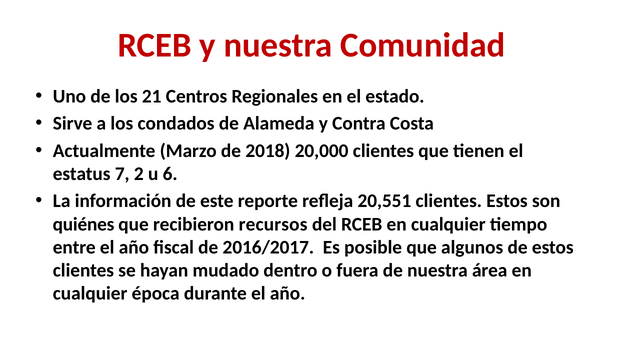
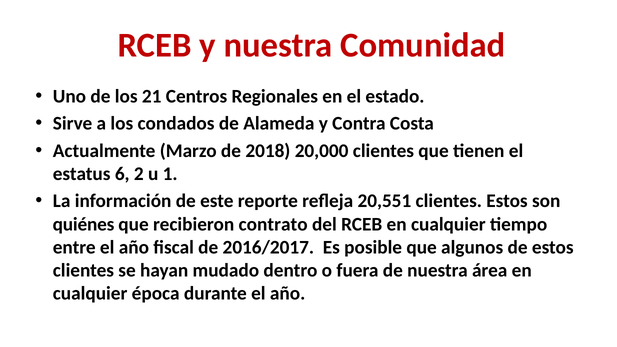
7: 7 -> 6
6: 6 -> 1
recursos: recursos -> contrato
